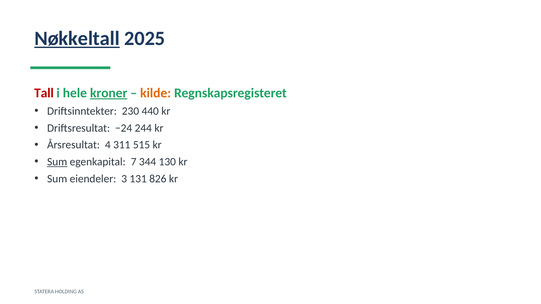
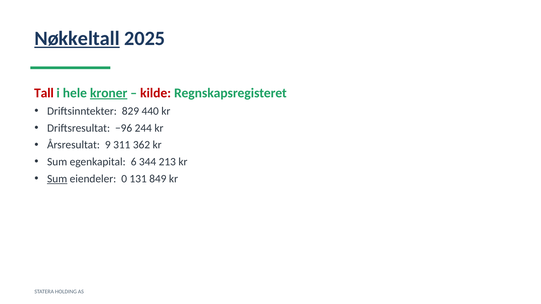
kilde colour: orange -> red
230: 230 -> 829
−24: −24 -> −96
4: 4 -> 9
515: 515 -> 362
Sum at (57, 162) underline: present -> none
7: 7 -> 6
130: 130 -> 213
Sum at (57, 179) underline: none -> present
3: 3 -> 0
826: 826 -> 849
